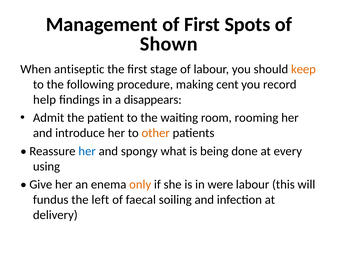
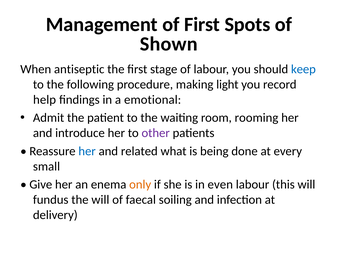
keep colour: orange -> blue
cent: cent -> light
disappears: disappears -> emotional
other colour: orange -> purple
spongy: spongy -> related
using: using -> small
were: were -> even
the left: left -> will
